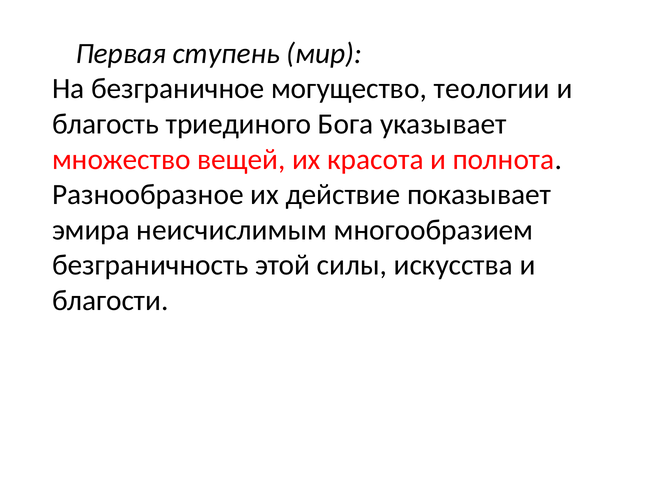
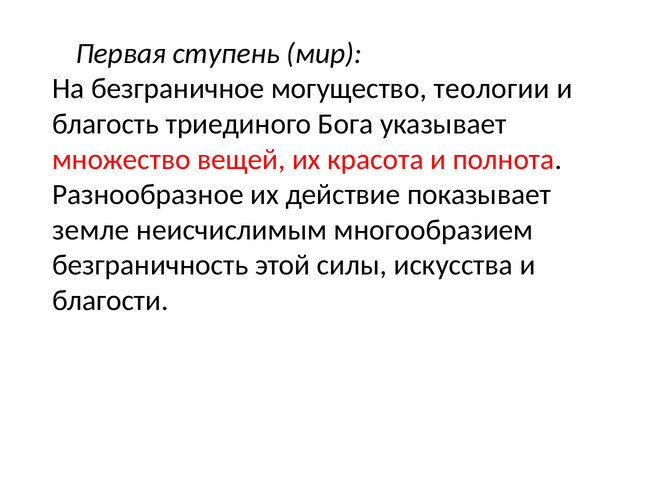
эмира: эмира -> земле
